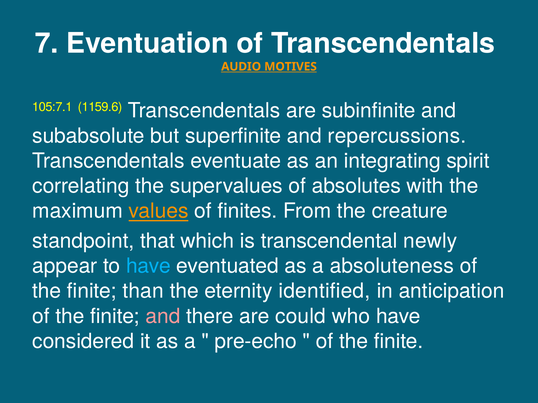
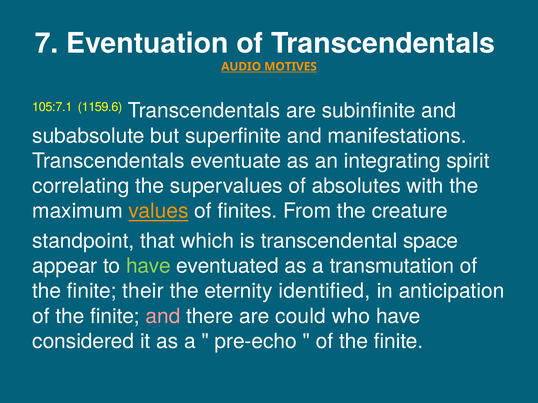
repercussions: repercussions -> manifestations
newly: newly -> space
have at (148, 266) colour: light blue -> light green
absoluteness: absoluteness -> transmutation
than: than -> their
